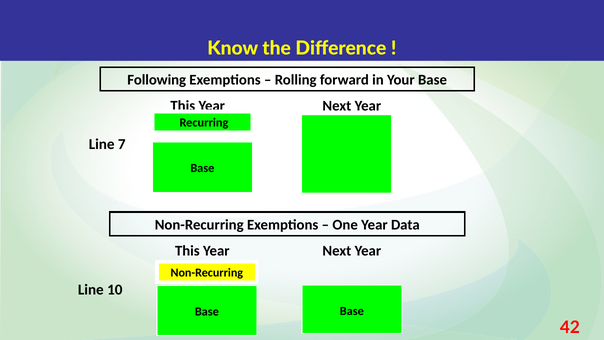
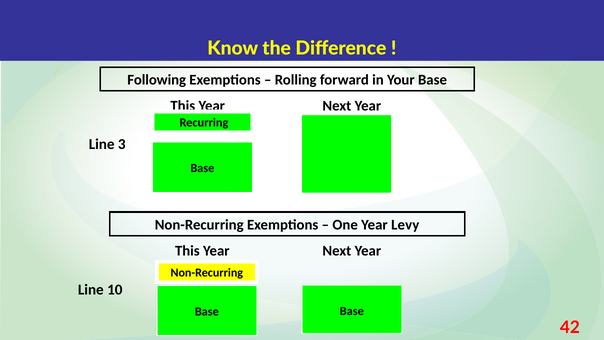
7: 7 -> 3
Data: Data -> Levy
